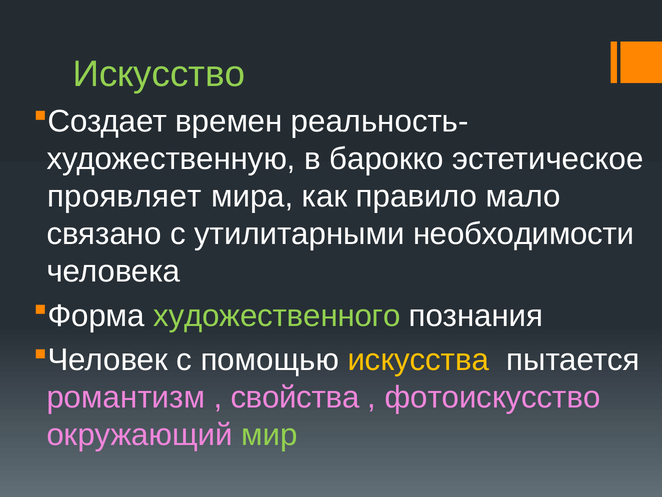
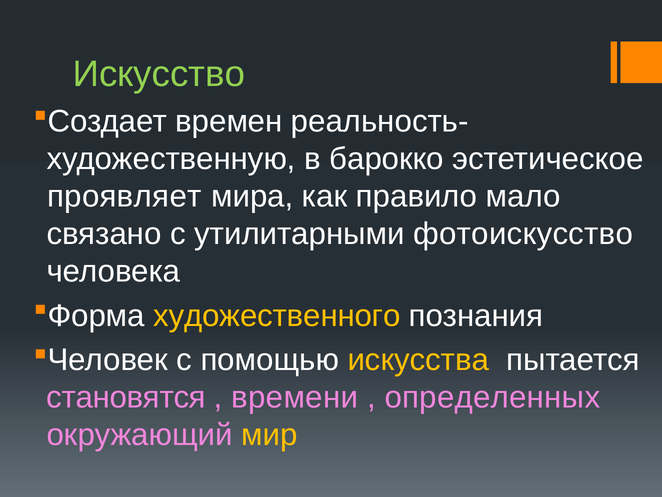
необходимости: необходимости -> фотоискусство
художественного colour: light green -> yellow
романтизм: романтизм -> становятся
свойства: свойства -> времени
фотоискусство: фотоискусство -> определенных
мир colour: light green -> yellow
